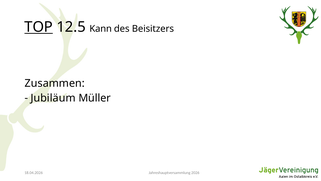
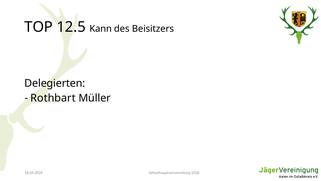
TOP underline: present -> none
Zusammen: Zusammen -> Delegierten
Jubiläum: Jubiläum -> Rothbart
